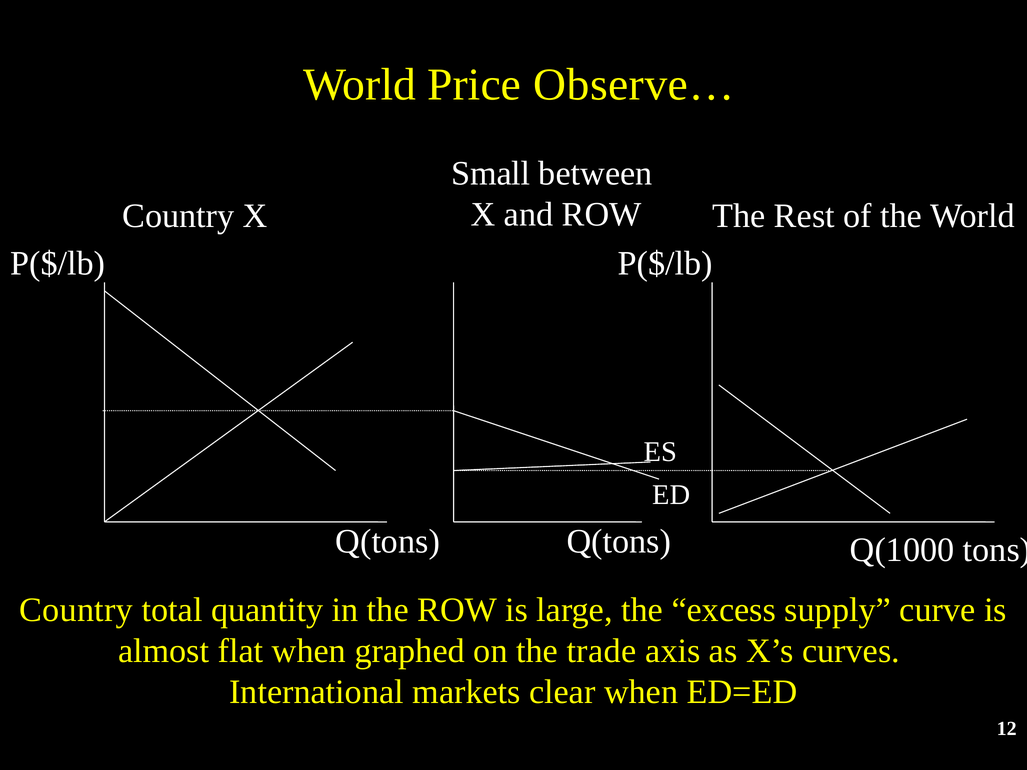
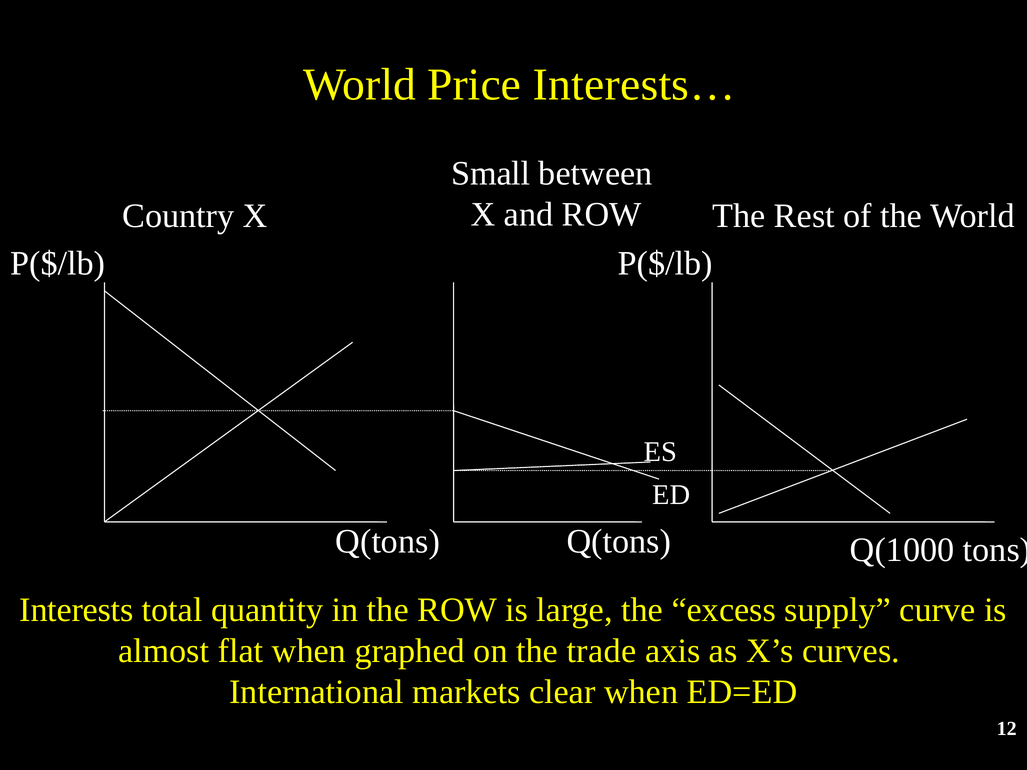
Observe…: Observe… -> Interests…
Country at (76, 610): Country -> Interests
